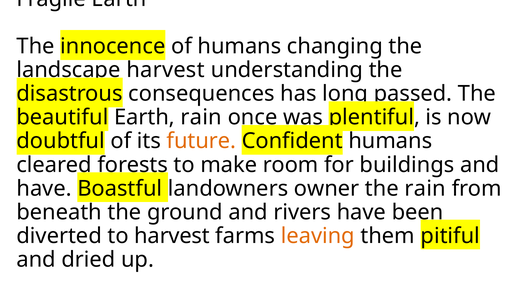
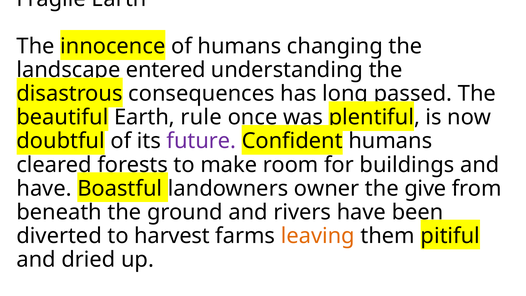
harvest at (166, 70): harvest -> entered
Earth rain: rain -> rule
future colour: orange -> purple
the rain: rain -> give
